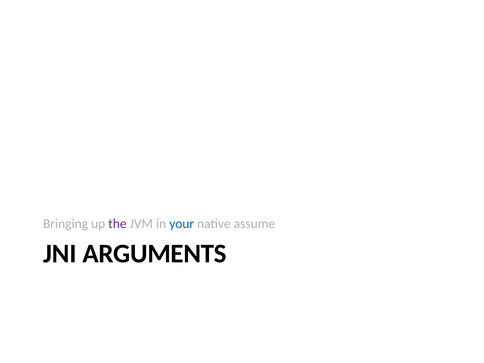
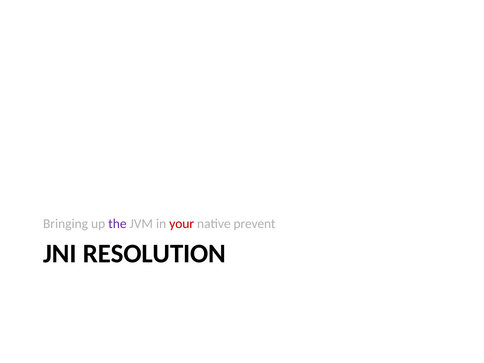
your colour: blue -> red
assume: assume -> prevent
ARGUMENTS: ARGUMENTS -> RESOLUTION
